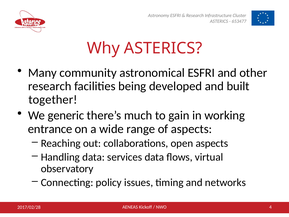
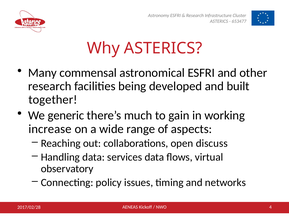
community: community -> commensal
entrance: entrance -> increase
open aspects: aspects -> discuss
